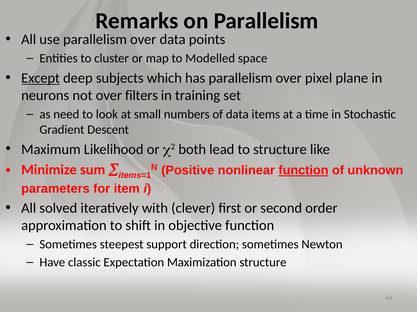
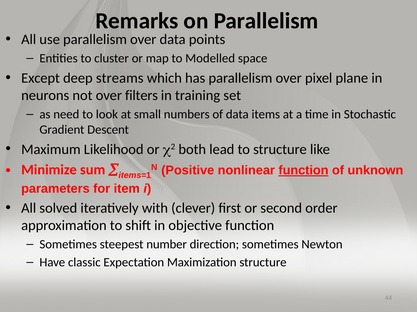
Except underline: present -> none
subjects: subjects -> streams
support: support -> number
